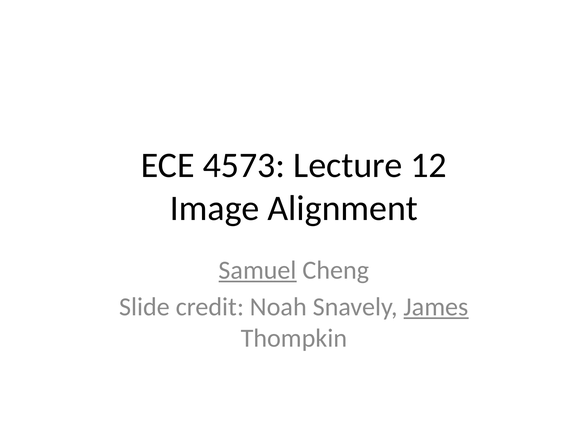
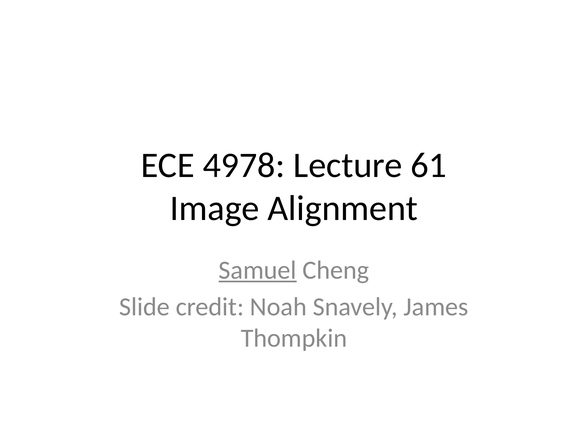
4573: 4573 -> 4978
12: 12 -> 61
James underline: present -> none
